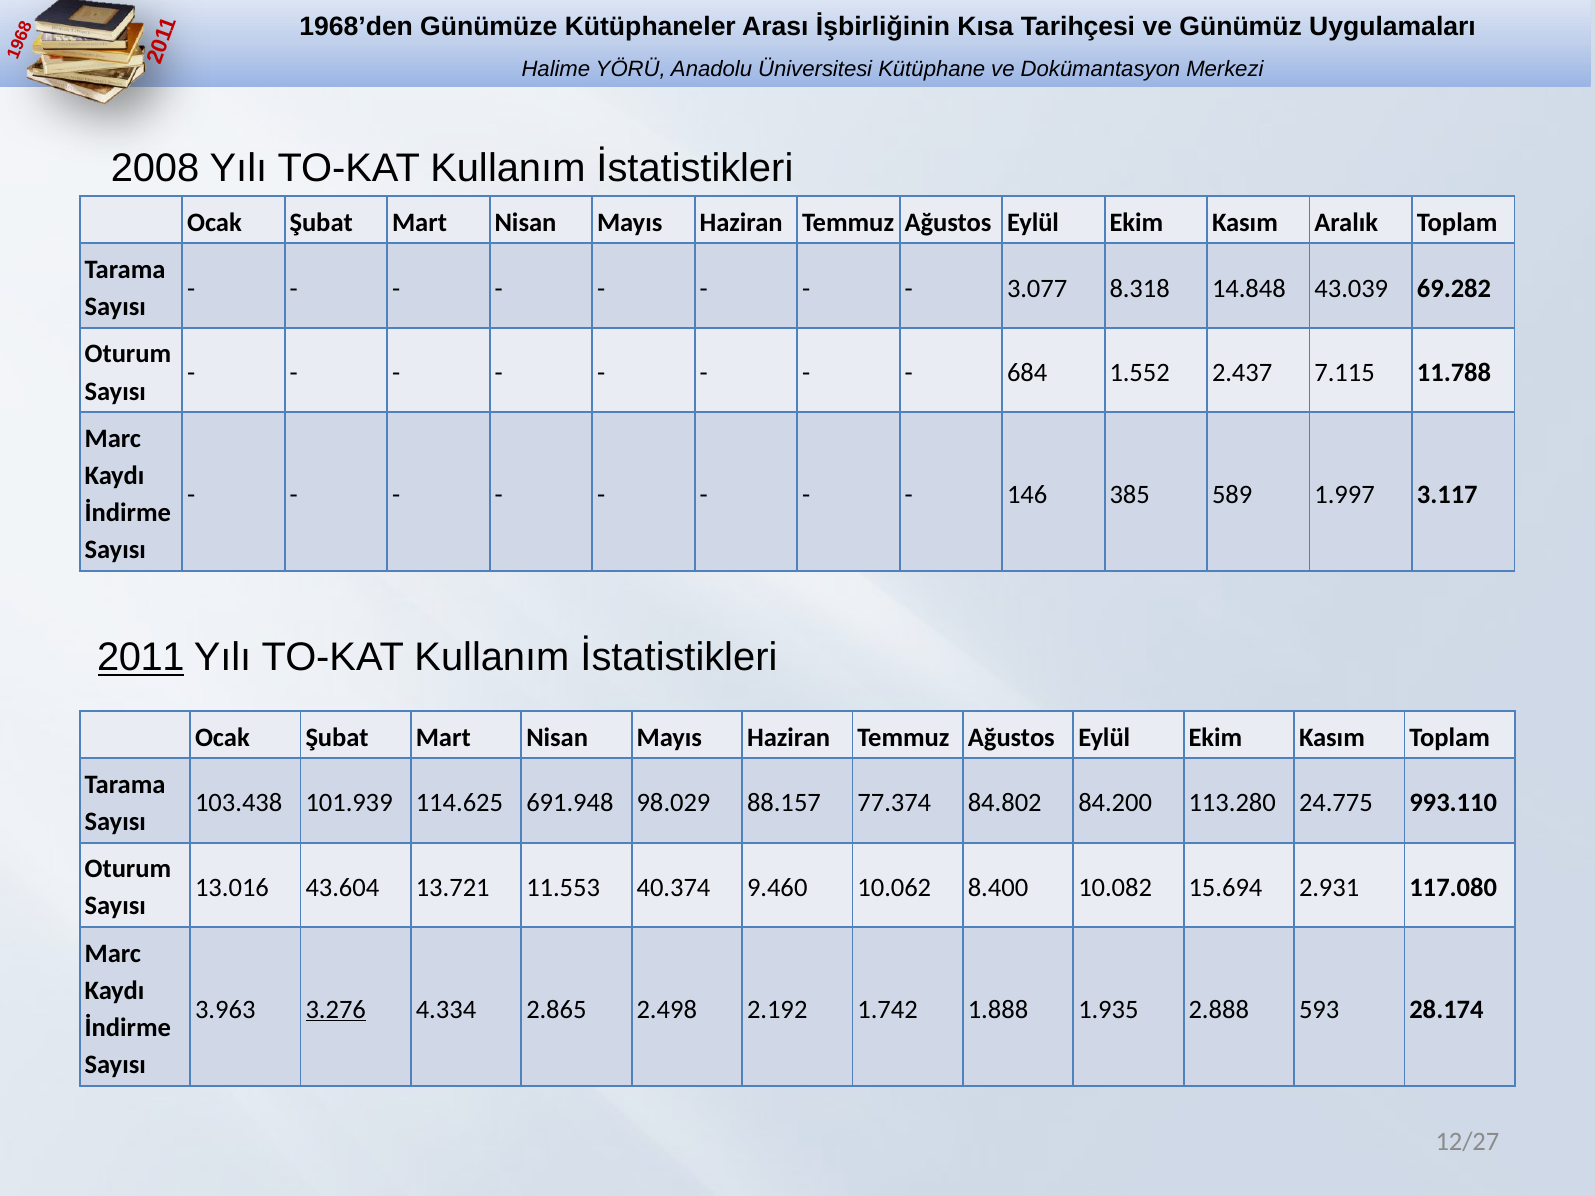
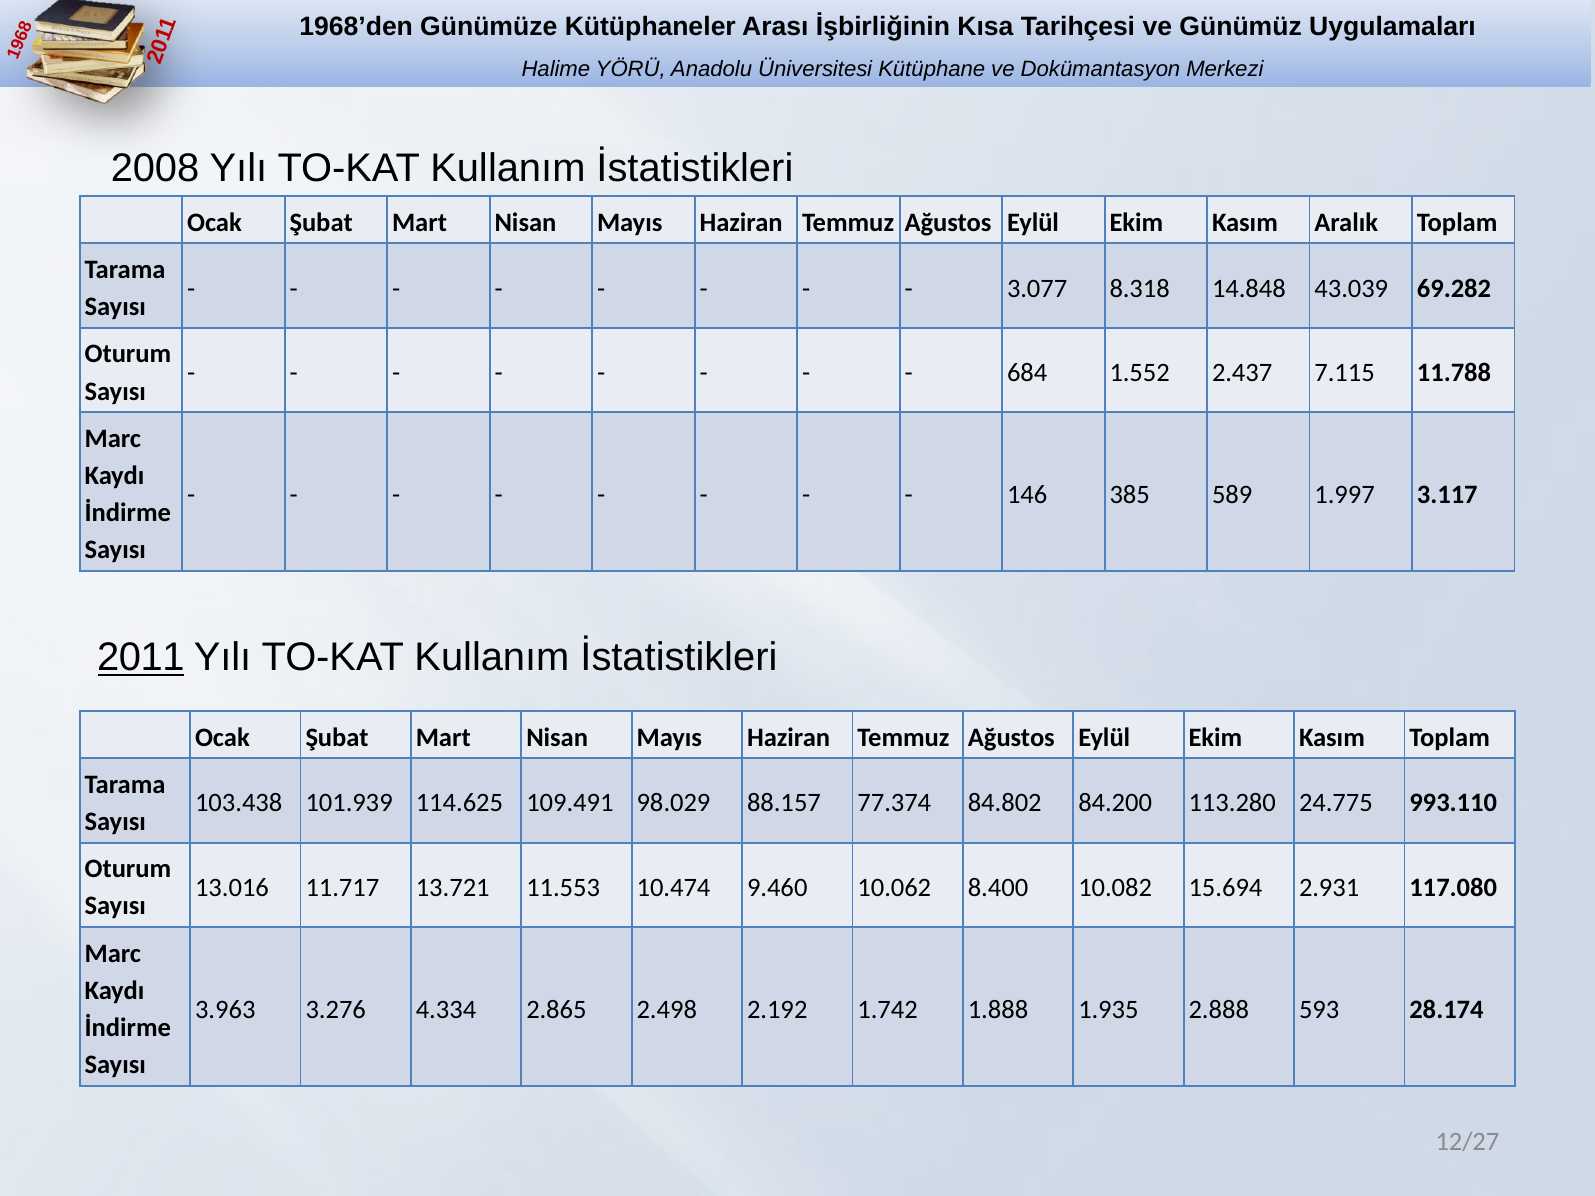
691.948: 691.948 -> 109.491
43.604: 43.604 -> 11.717
40.374: 40.374 -> 10.474
3.276 underline: present -> none
